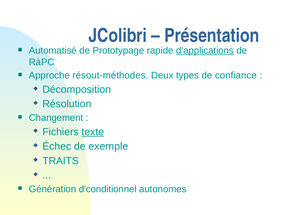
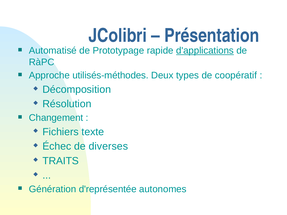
résout-méthodes: résout-méthodes -> utilisés-méthodes
confiance: confiance -> coopératif
texte underline: present -> none
exemple: exemple -> diverses
d'conditionnel: d'conditionnel -> d'représentée
